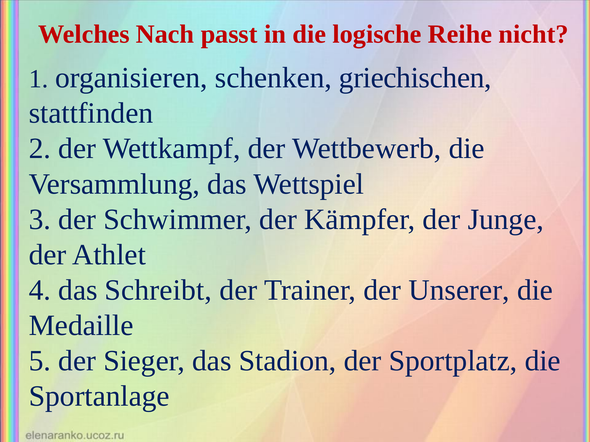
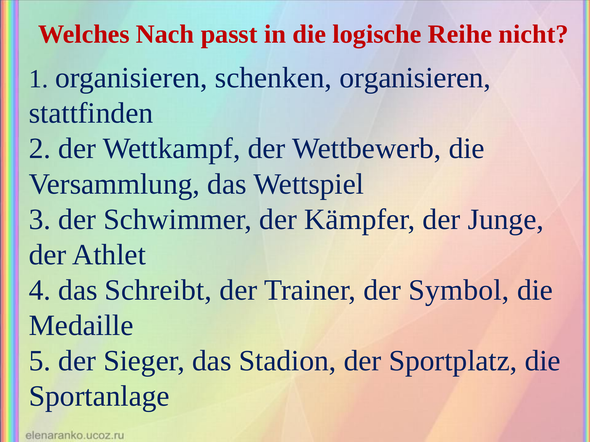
schenken griechischen: griechischen -> organisieren
Unserer: Unserer -> Symbol
